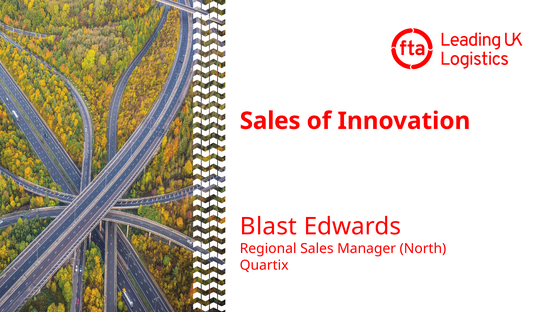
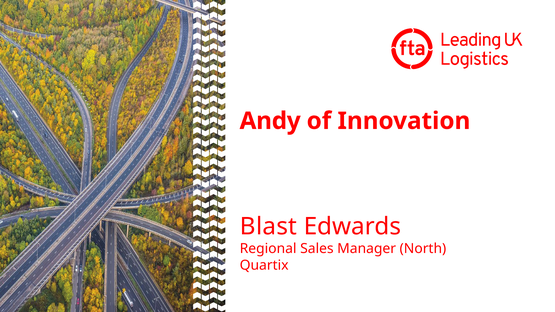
Sales at (270, 121): Sales -> Andy
